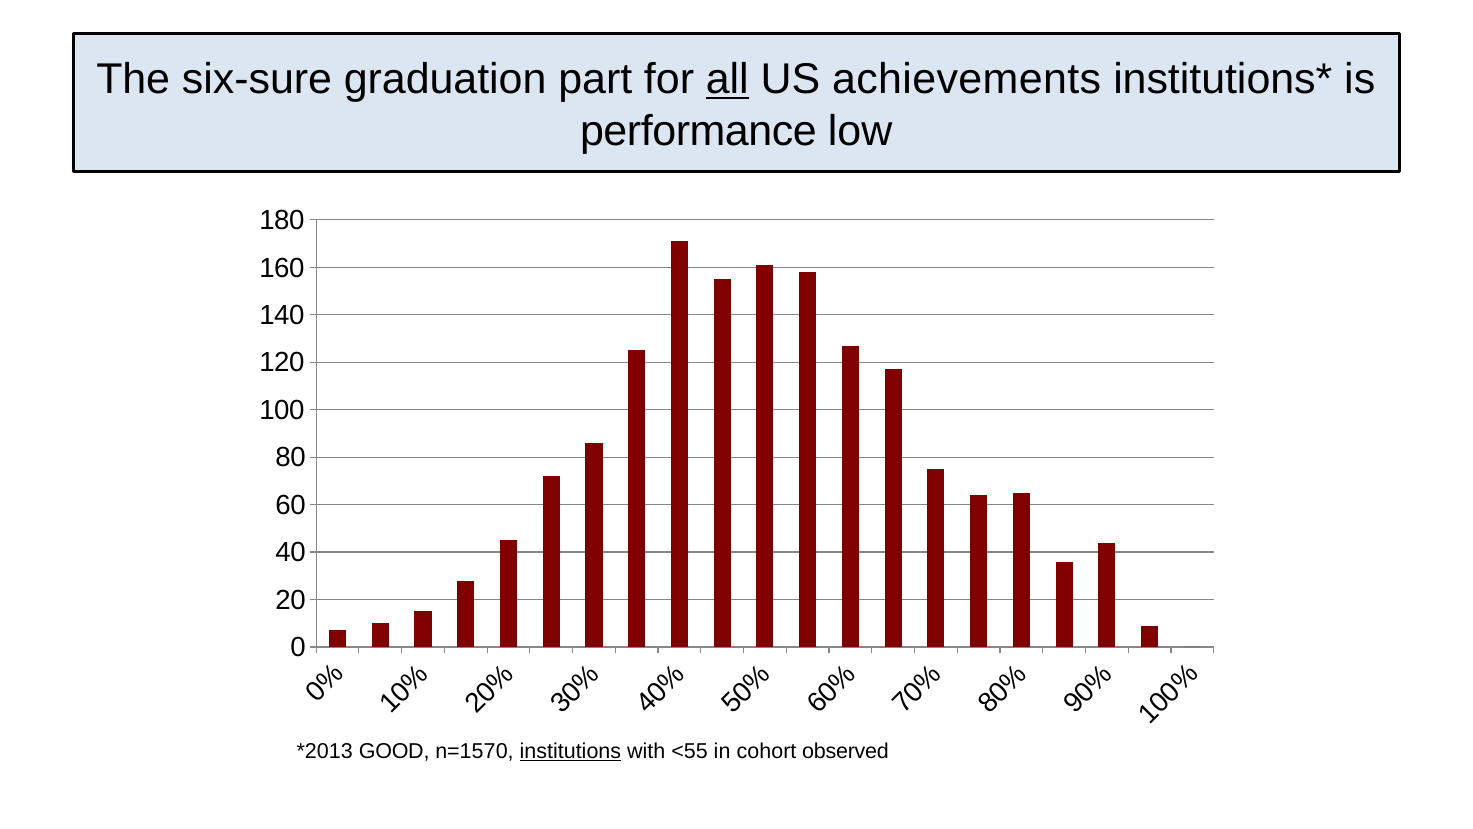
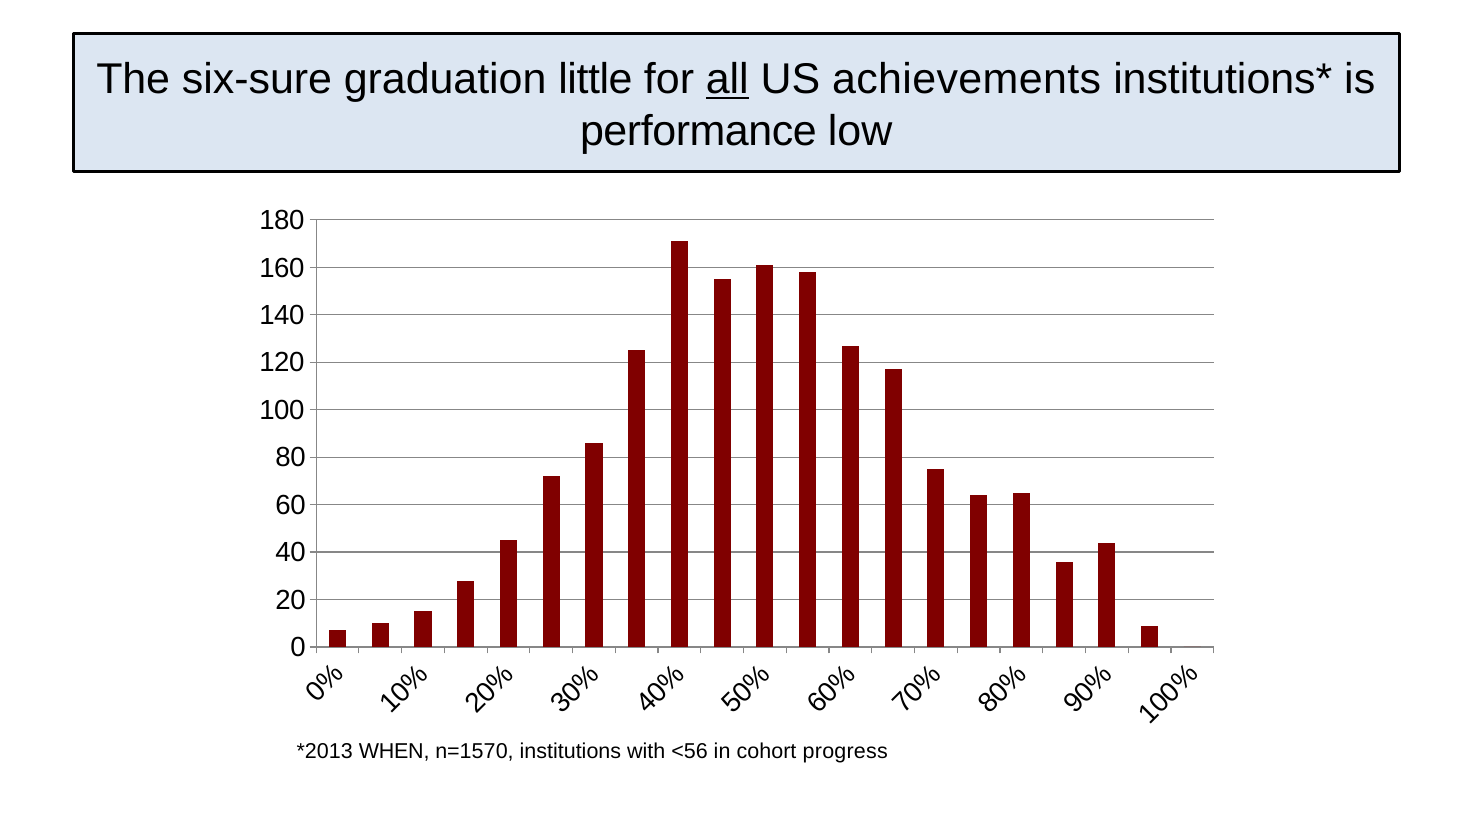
part: part -> little
GOOD: GOOD -> WHEN
institutions underline: present -> none
<55: <55 -> <56
observed: observed -> progress
